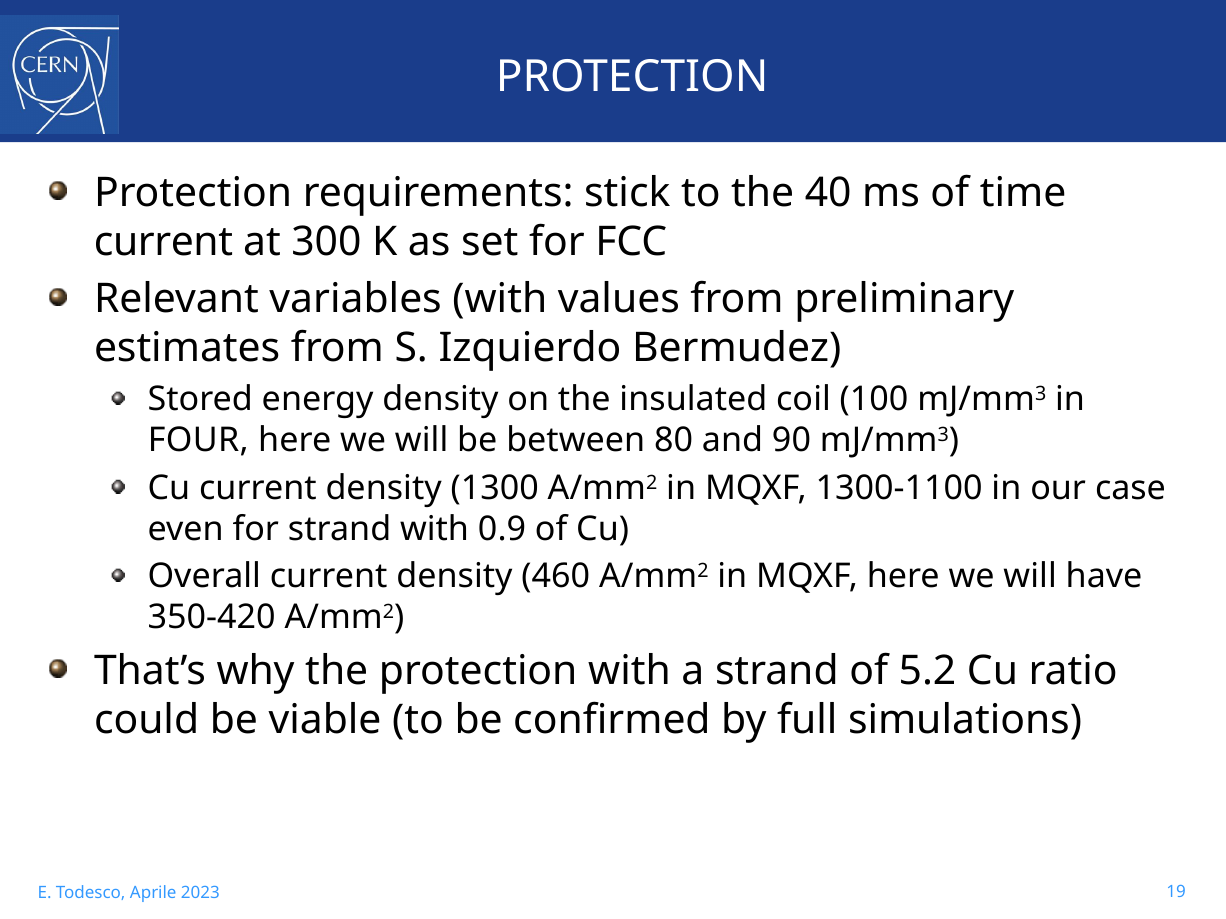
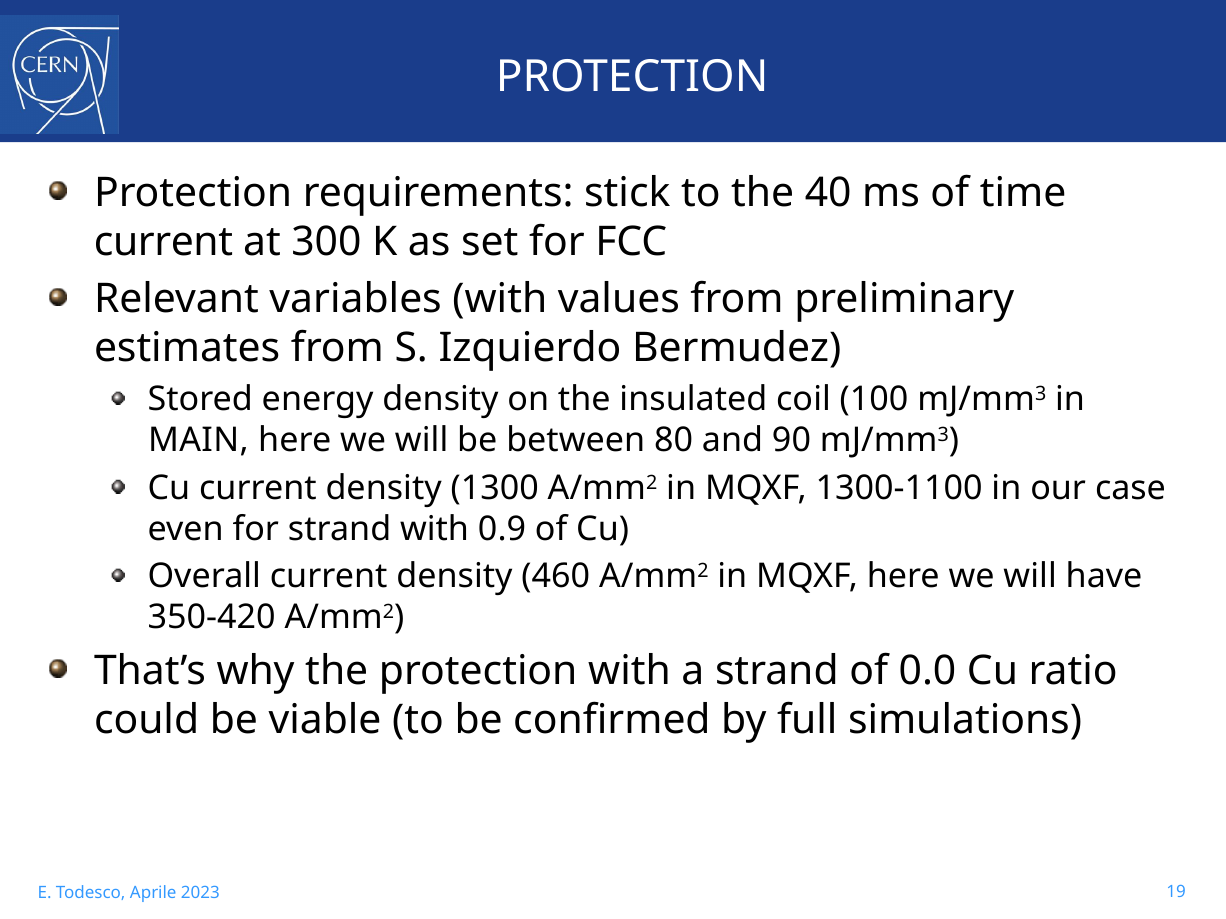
FOUR: FOUR -> MAIN
5.2: 5.2 -> 0.0
